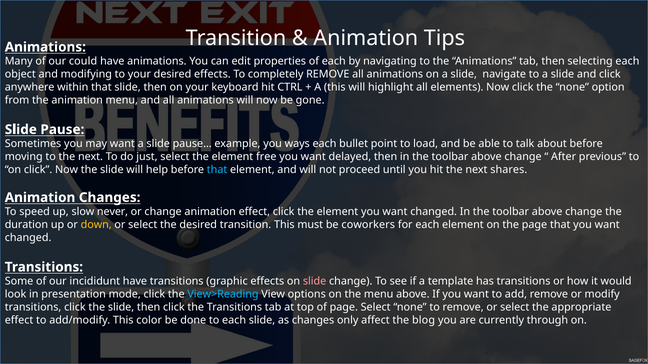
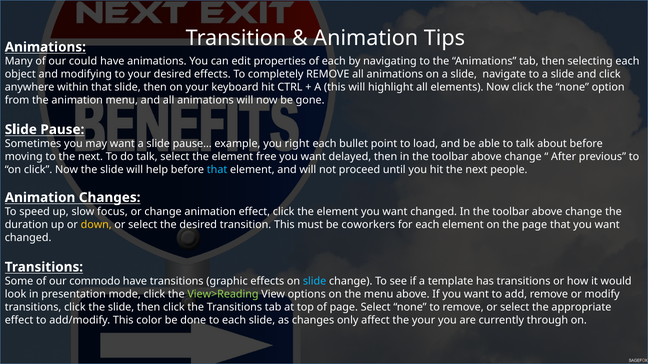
ways: ways -> right
do just: just -> talk
shares: shares -> people
never: never -> focus
incididunt: incididunt -> commodo
slide at (315, 282) colour: pink -> light blue
View>Reading colour: light blue -> light green
the blog: blog -> your
